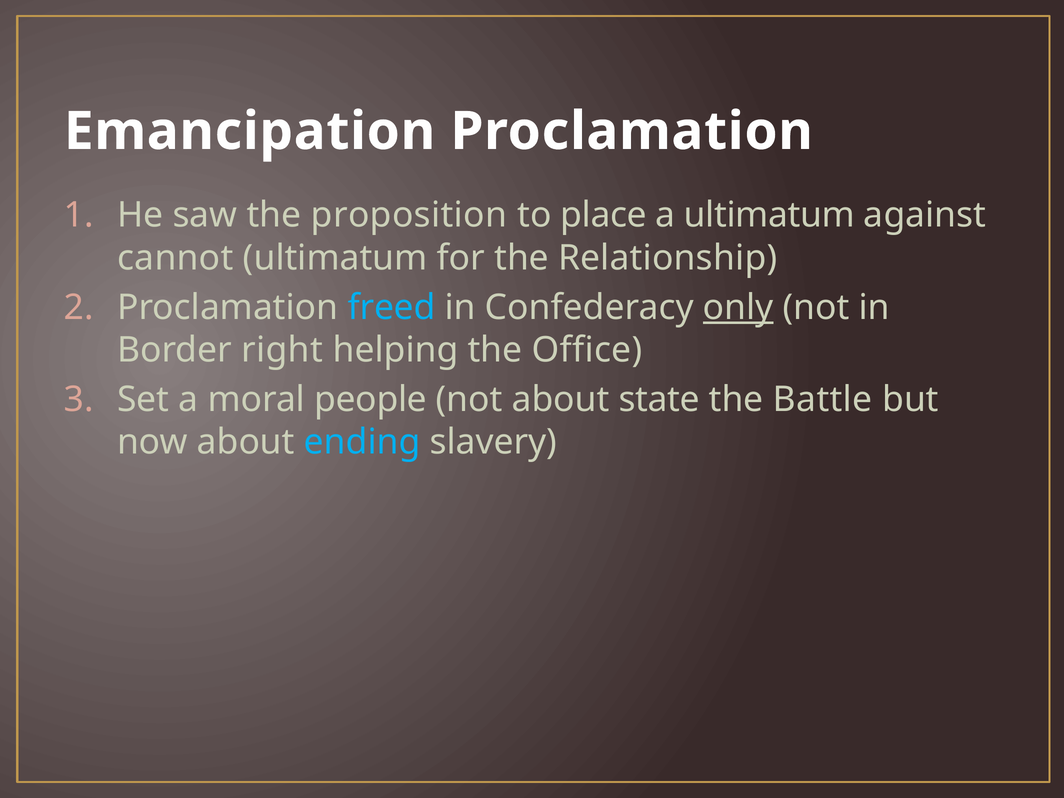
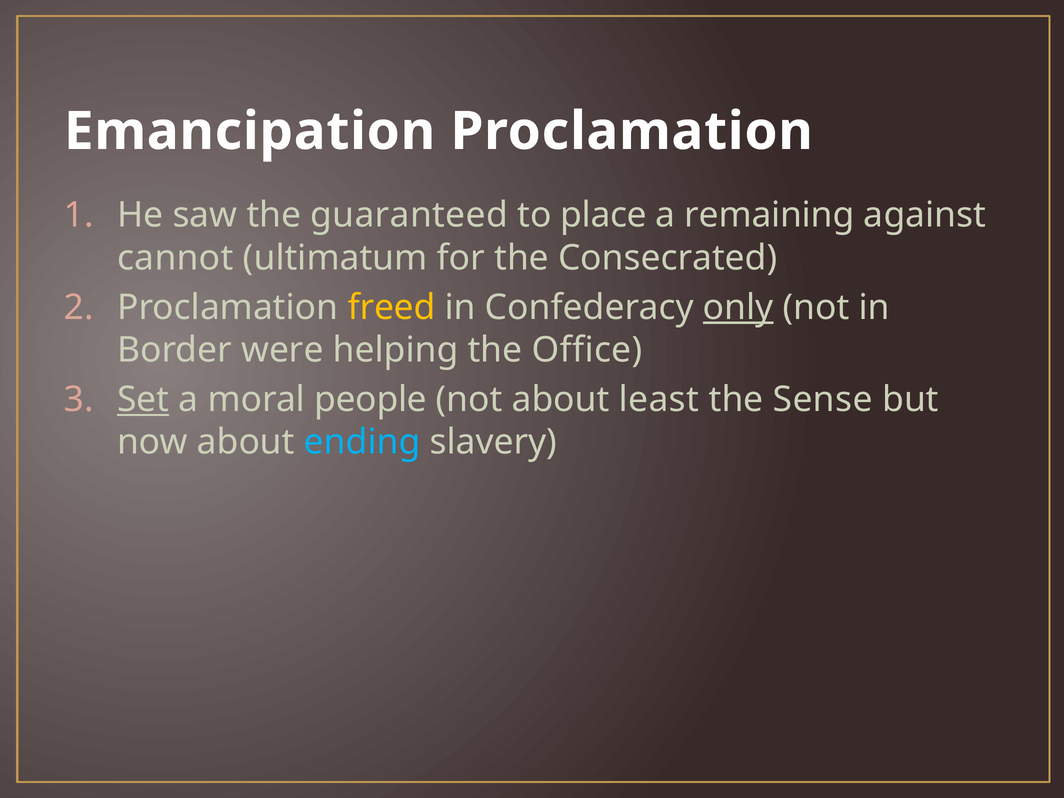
proposition: proposition -> guaranteed
a ultimatum: ultimatum -> remaining
Relationship: Relationship -> Consecrated
freed colour: light blue -> yellow
right: right -> were
Set underline: none -> present
state: state -> least
Battle: Battle -> Sense
